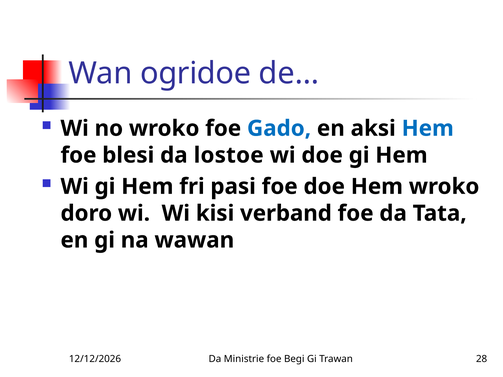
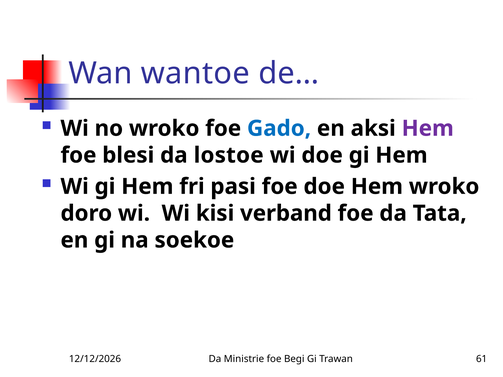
ogridoe: ogridoe -> wantoe
Hem at (428, 128) colour: blue -> purple
wawan: wawan -> soekoe
28: 28 -> 61
